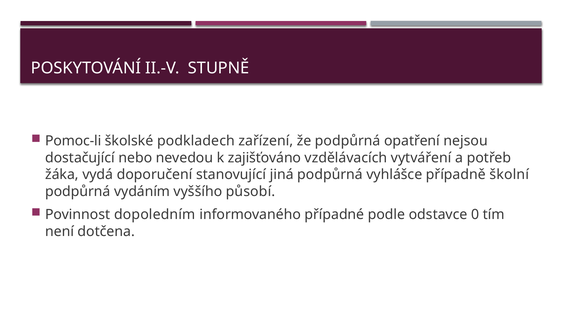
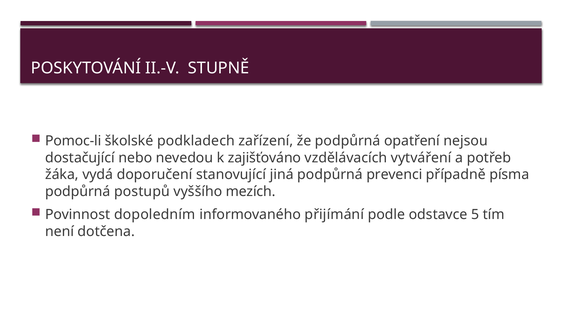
vyhlášce: vyhlášce -> prevenci
školní: školní -> písma
vydáním: vydáním -> postupů
působí: působí -> mezích
případné: případné -> přijímání
0: 0 -> 5
